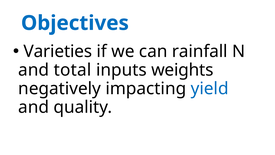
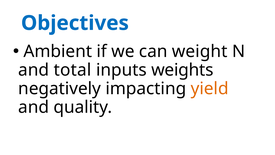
Varieties: Varieties -> Ambient
rainfall: rainfall -> weight
yield colour: blue -> orange
